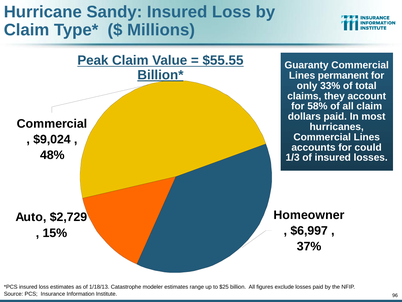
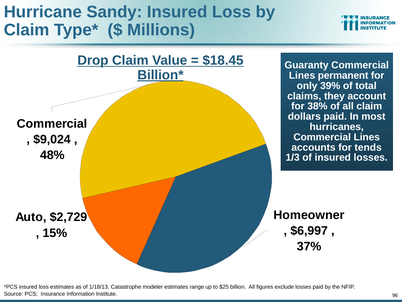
Peak: Peak -> Drop
$55.55: $55.55 -> $18.45
33%: 33% -> 39%
58%: 58% -> 38%
could: could -> tends
